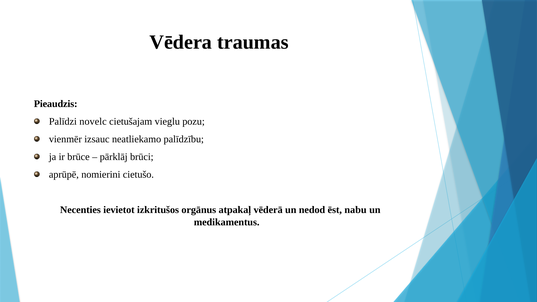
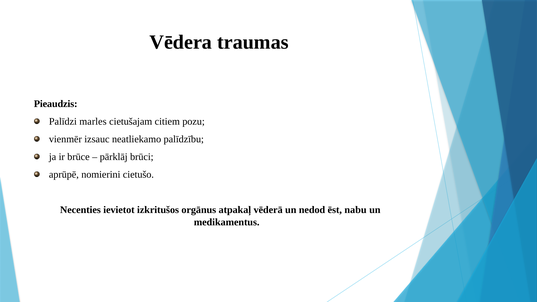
novelc: novelc -> marles
vieglu: vieglu -> citiem
